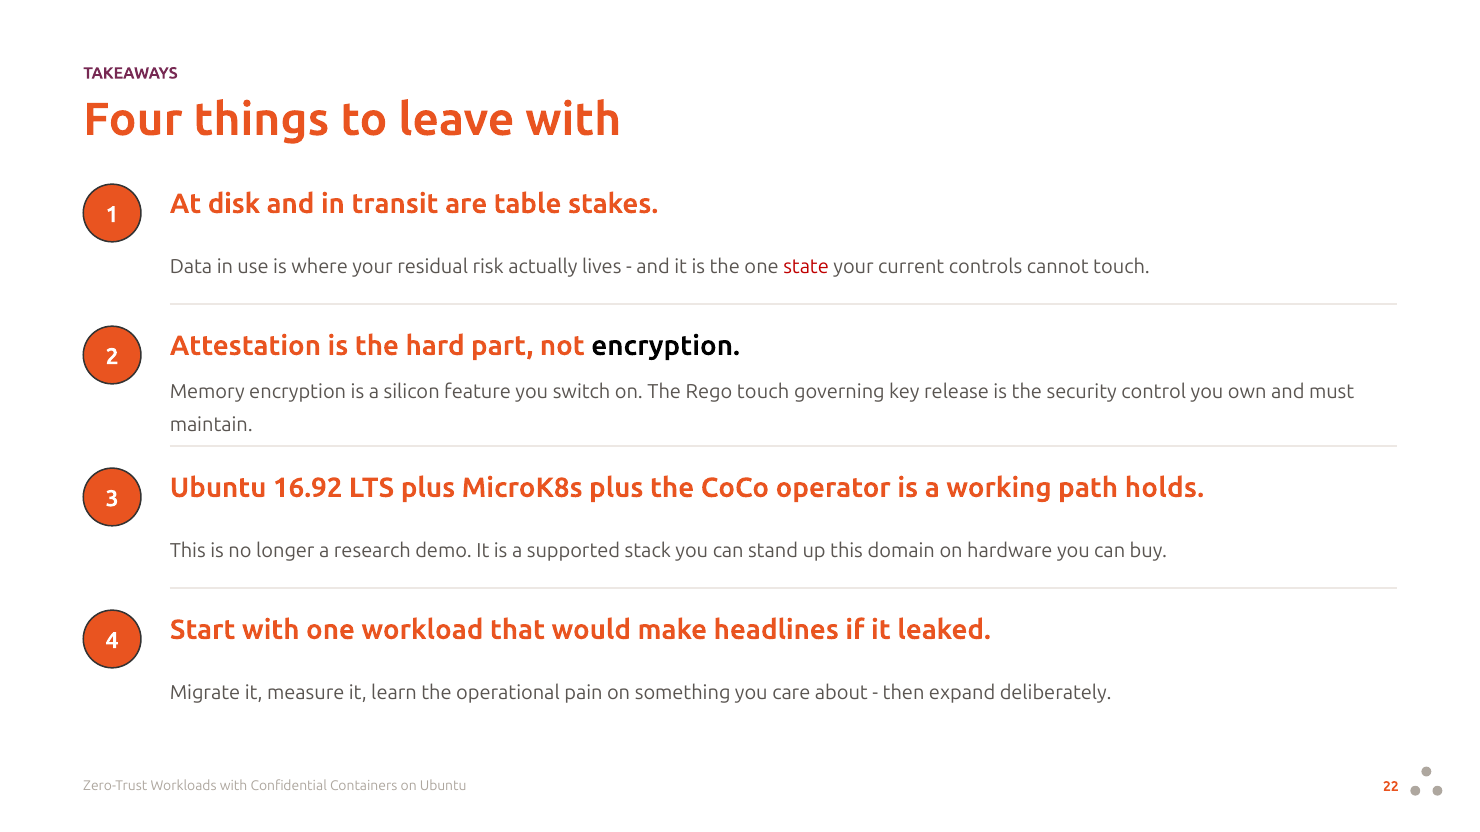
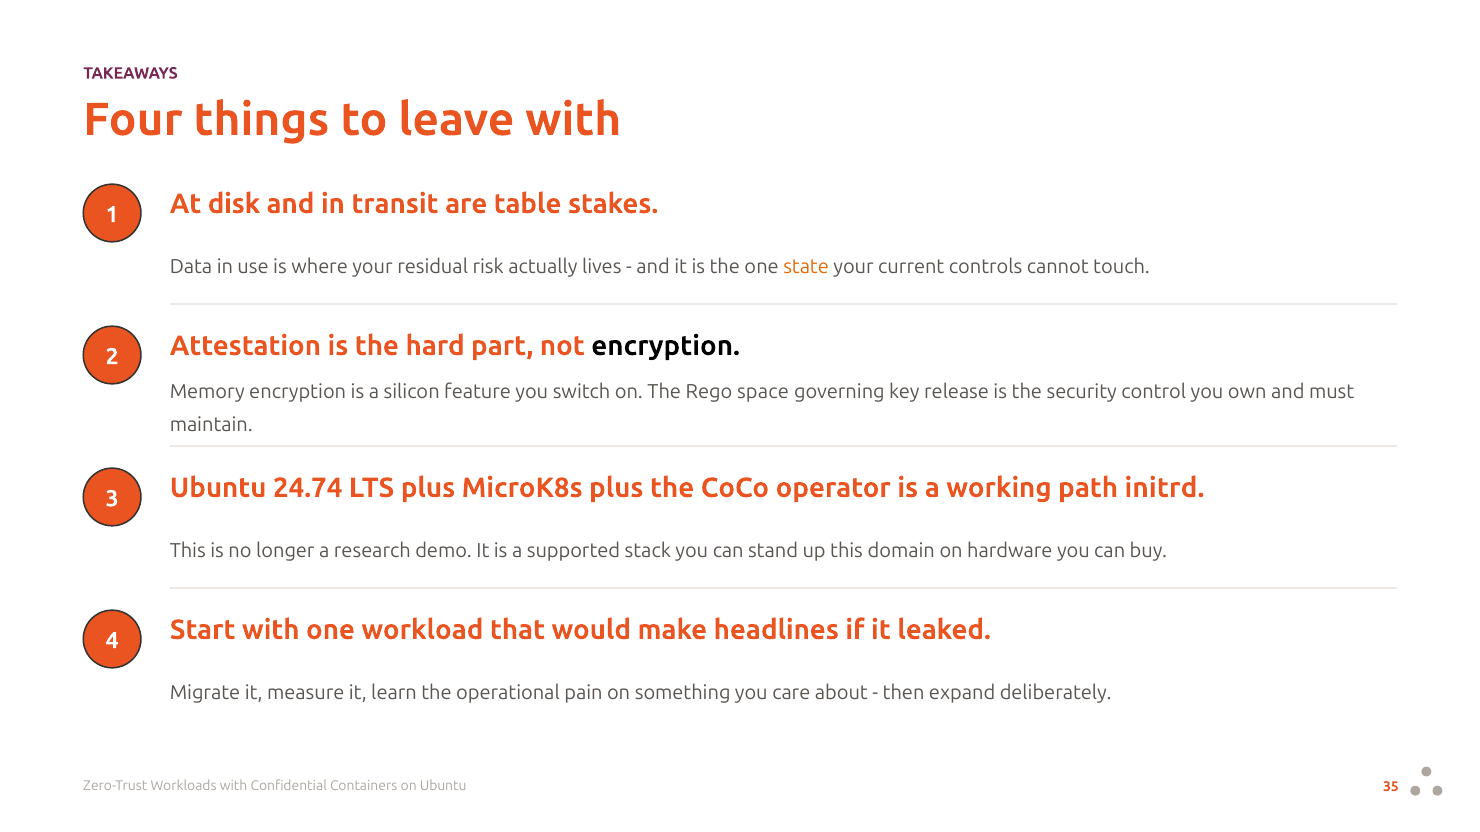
state colour: red -> orange
Rego touch: touch -> space
16.92: 16.92 -> 24.74
holds: holds -> initrd
22: 22 -> 35
